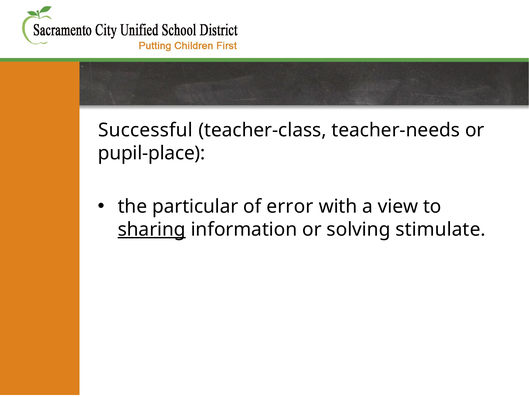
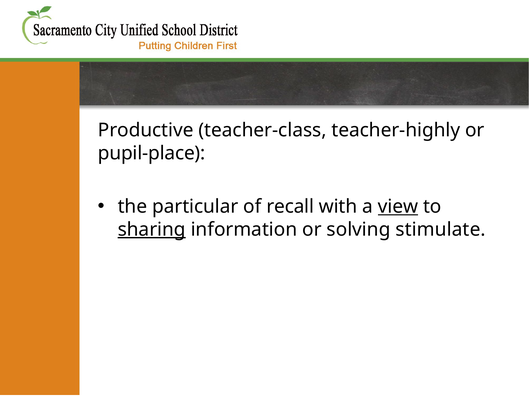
Successful: Successful -> Productive
teacher-needs: teacher-needs -> teacher-highly
error: error -> recall
view underline: none -> present
